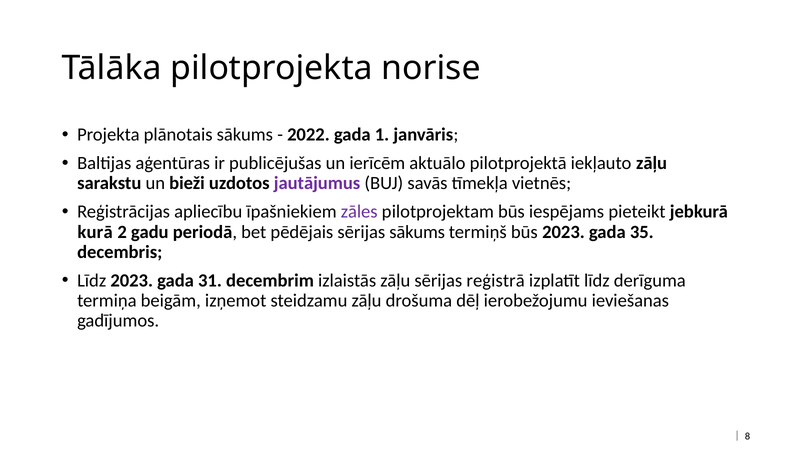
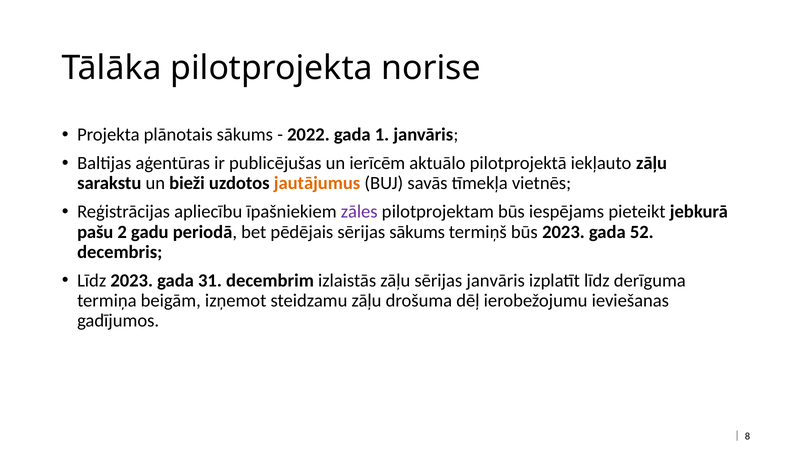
jautājumus colour: purple -> orange
kurā: kurā -> pašu
35: 35 -> 52
sērijas reģistrā: reģistrā -> janvāris
